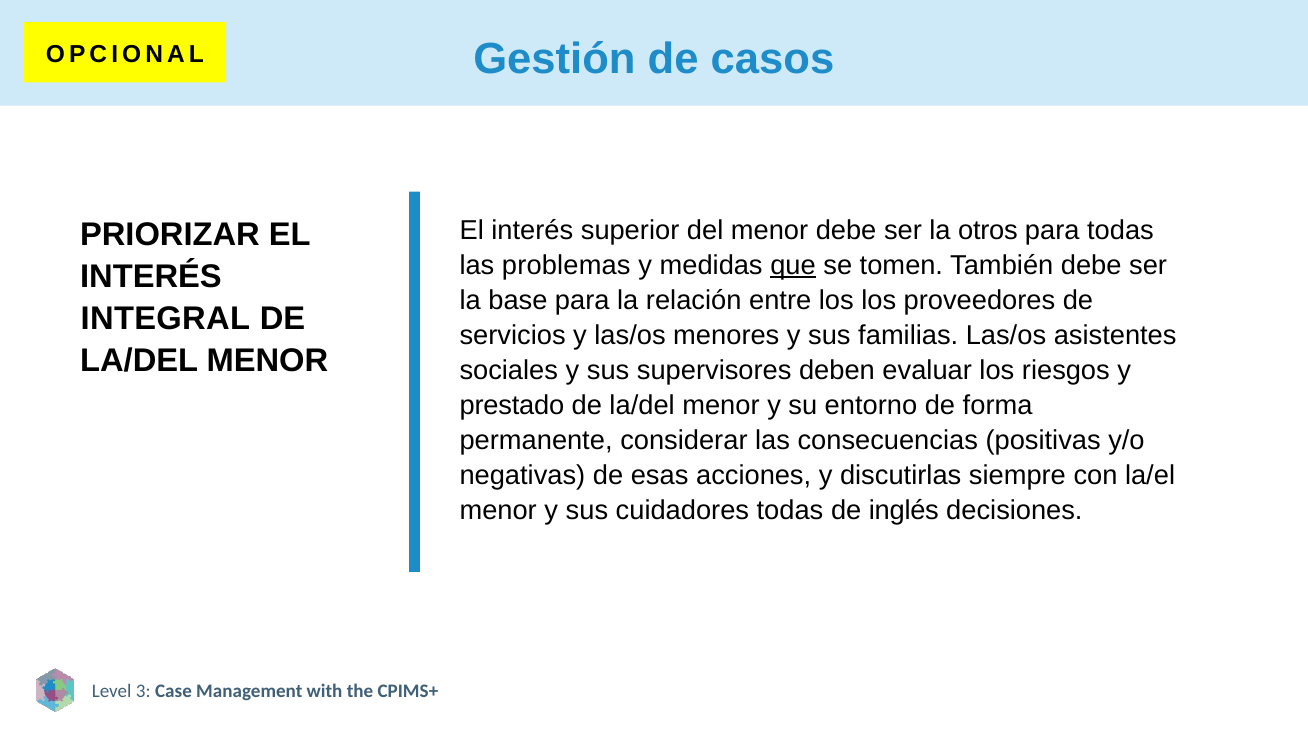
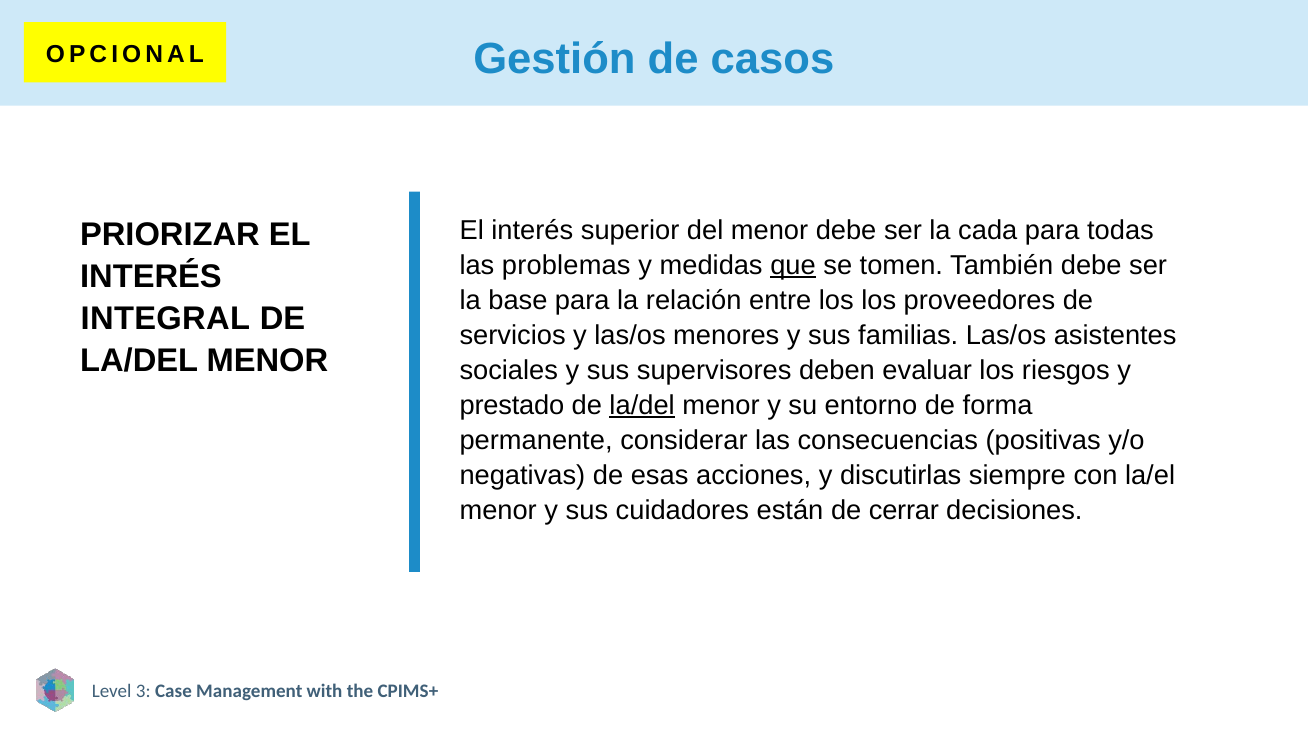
otros: otros -> cada
la/del at (642, 405) underline: none -> present
cuidadores todas: todas -> están
inglés: inglés -> cerrar
